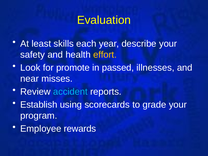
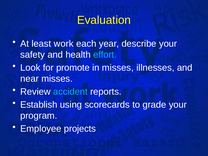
skills: skills -> work
effort colour: yellow -> light blue
in passed: passed -> misses
rewards: rewards -> projects
